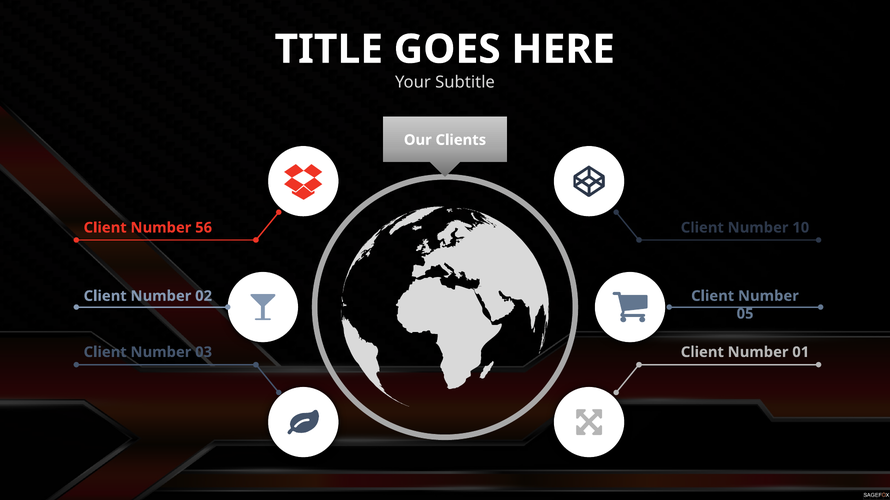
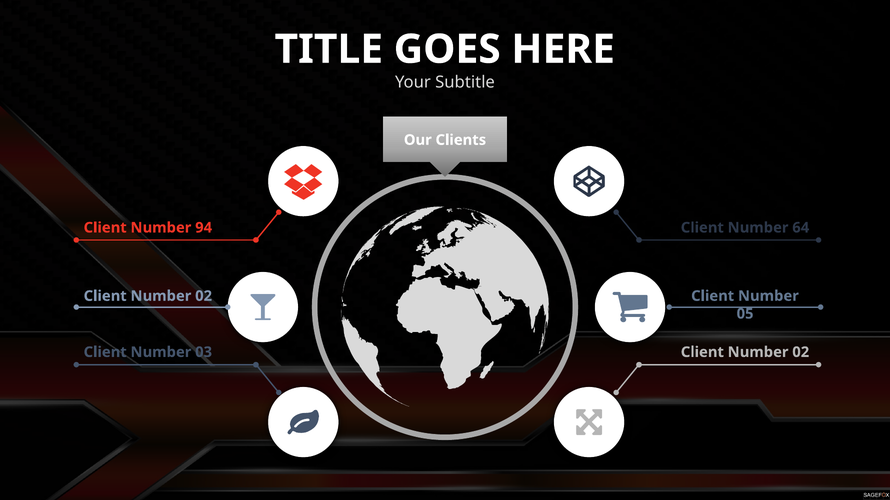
56: 56 -> 94
10: 10 -> 64
01 at (801, 353): 01 -> 02
